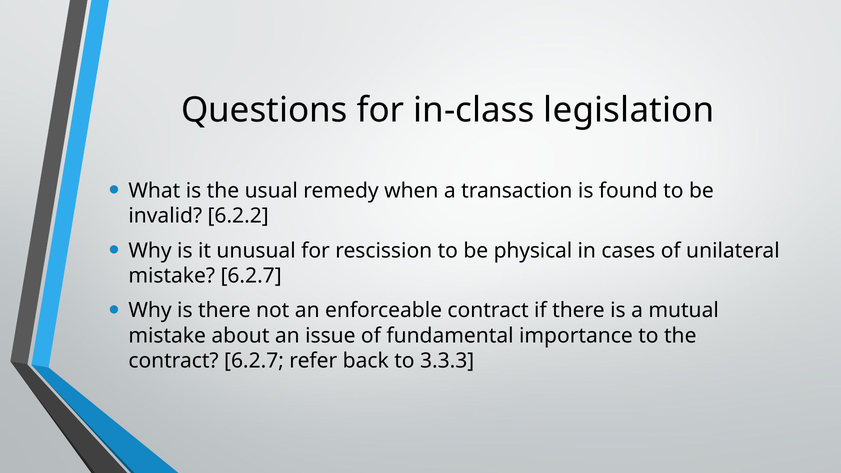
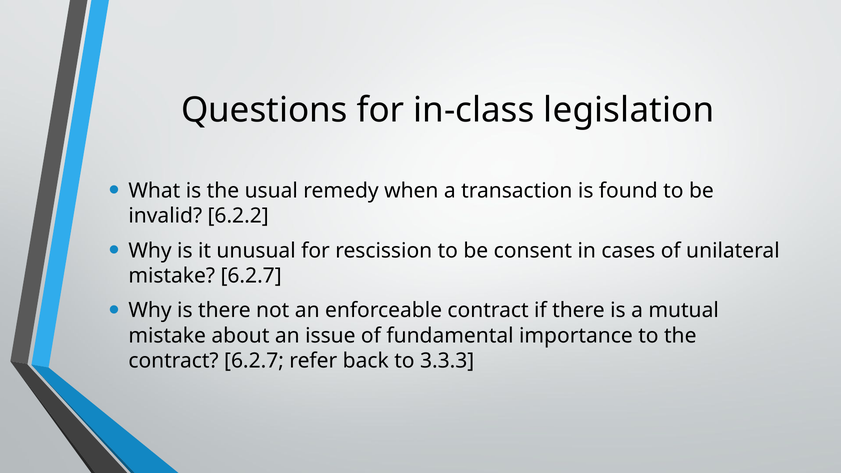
physical: physical -> consent
